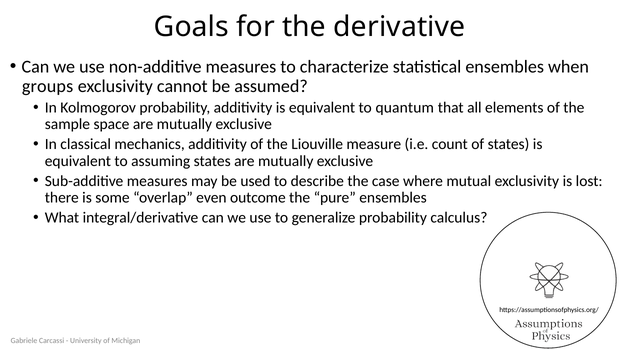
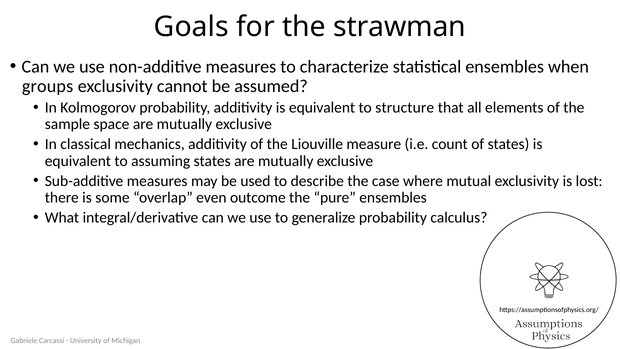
derivative: derivative -> strawman
quantum: quantum -> structure
